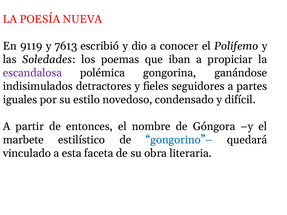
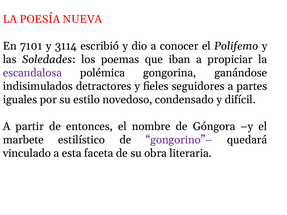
9119: 9119 -> 7101
7613: 7613 -> 3114
gongorino”– colour: blue -> purple
